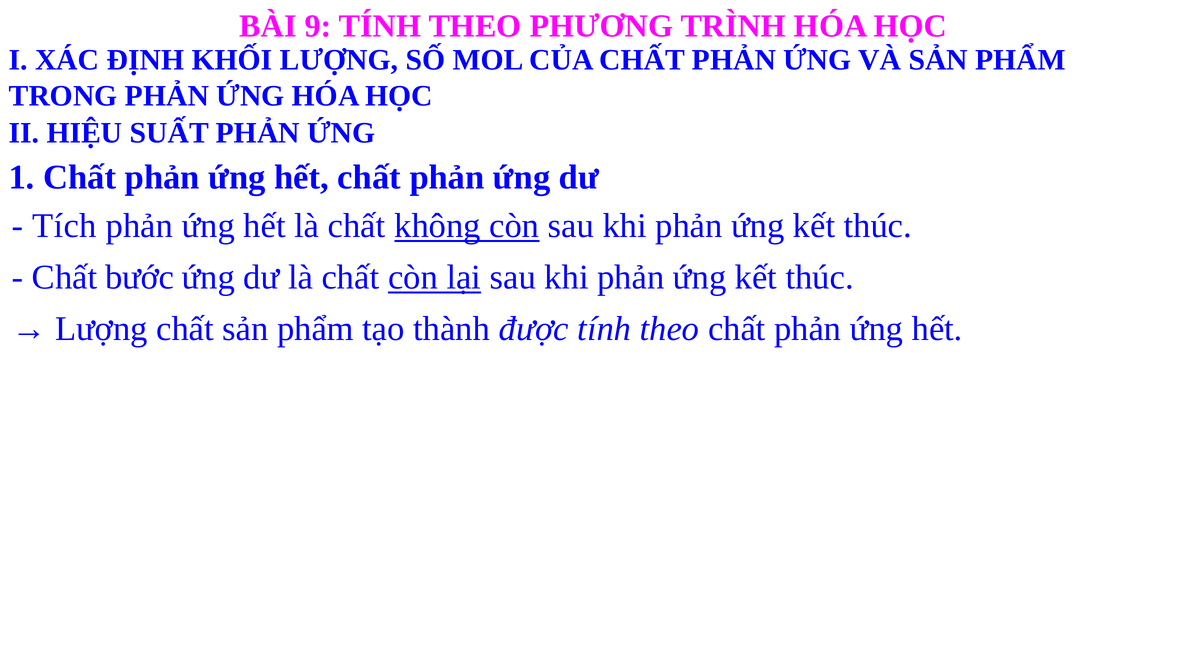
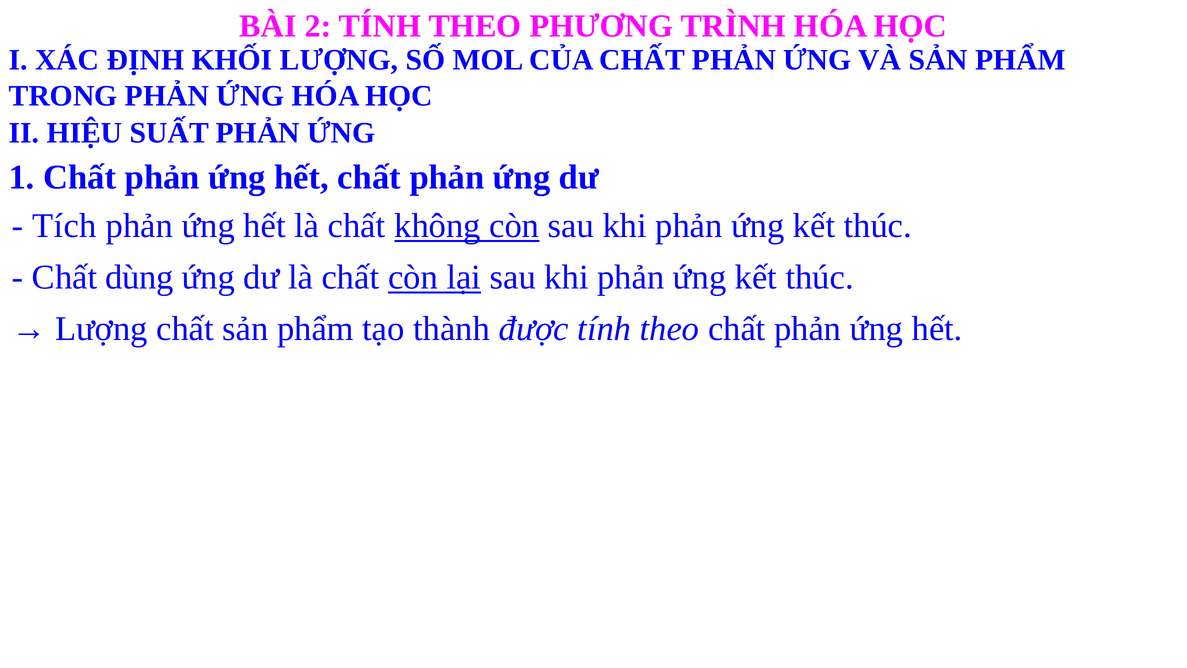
9: 9 -> 2
bước: bước -> dùng
